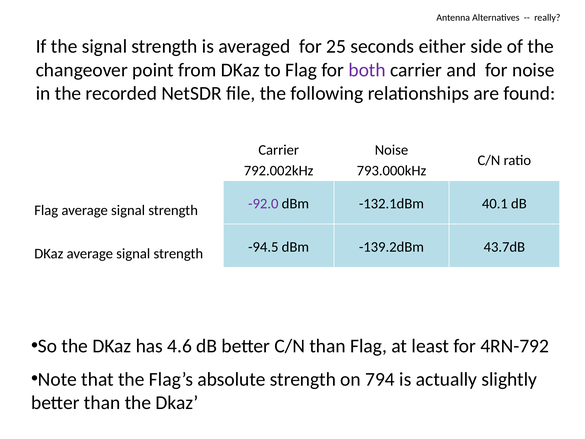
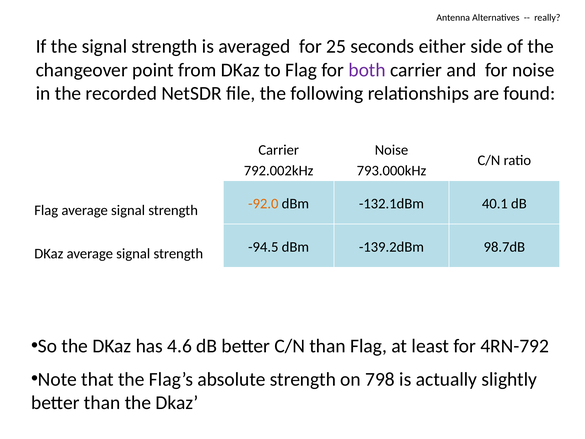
-92.0 colour: purple -> orange
43.7dB: 43.7dB -> 98.7dB
794: 794 -> 798
